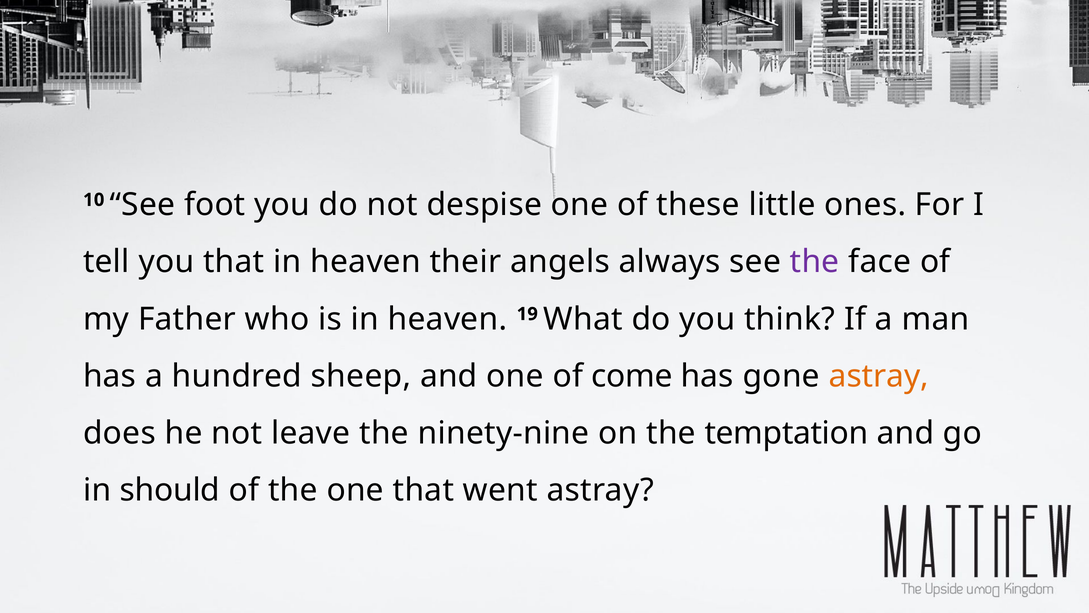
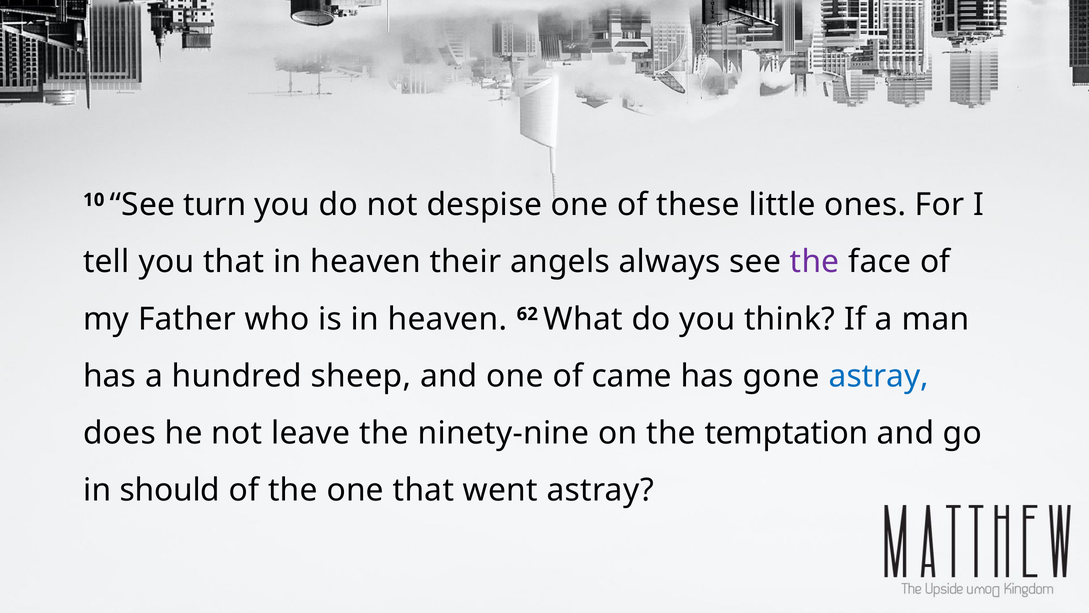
foot: foot -> turn
19: 19 -> 62
come: come -> came
astray at (879, 376) colour: orange -> blue
